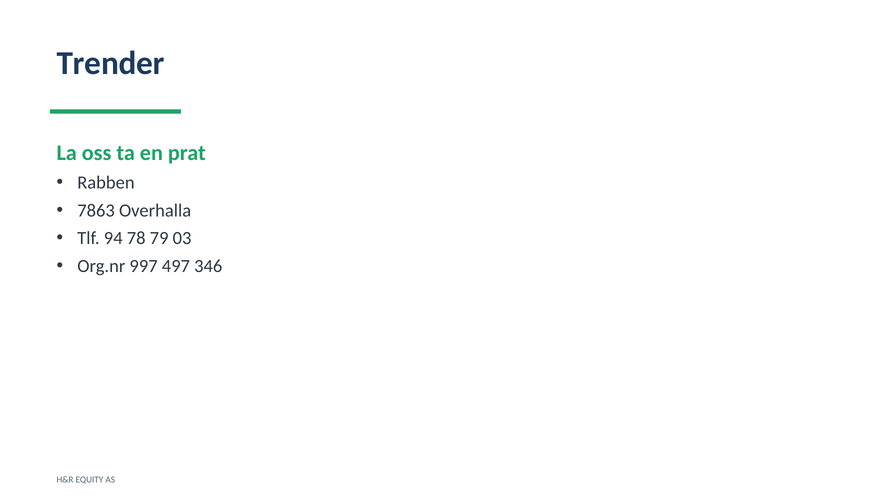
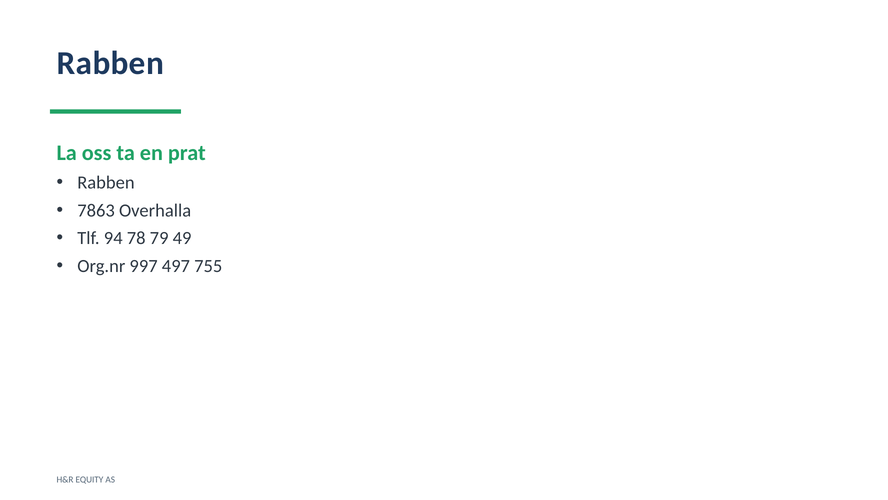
Trender at (111, 63): Trender -> Rabben
03: 03 -> 49
346: 346 -> 755
